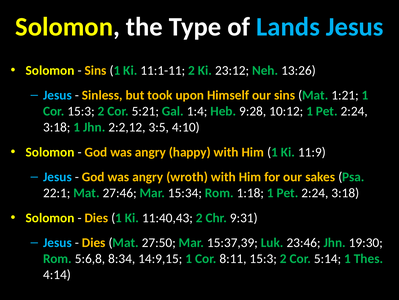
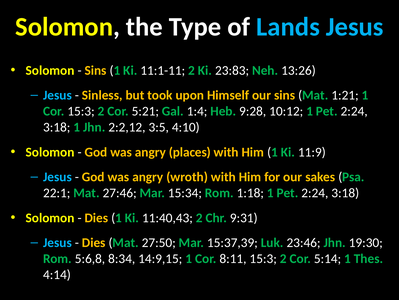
23:12: 23:12 -> 23:83
happy: happy -> places
